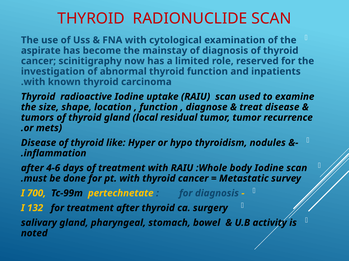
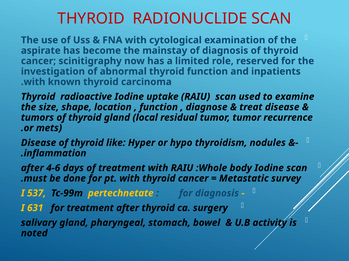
700: 700 -> 537
132: 132 -> 631
